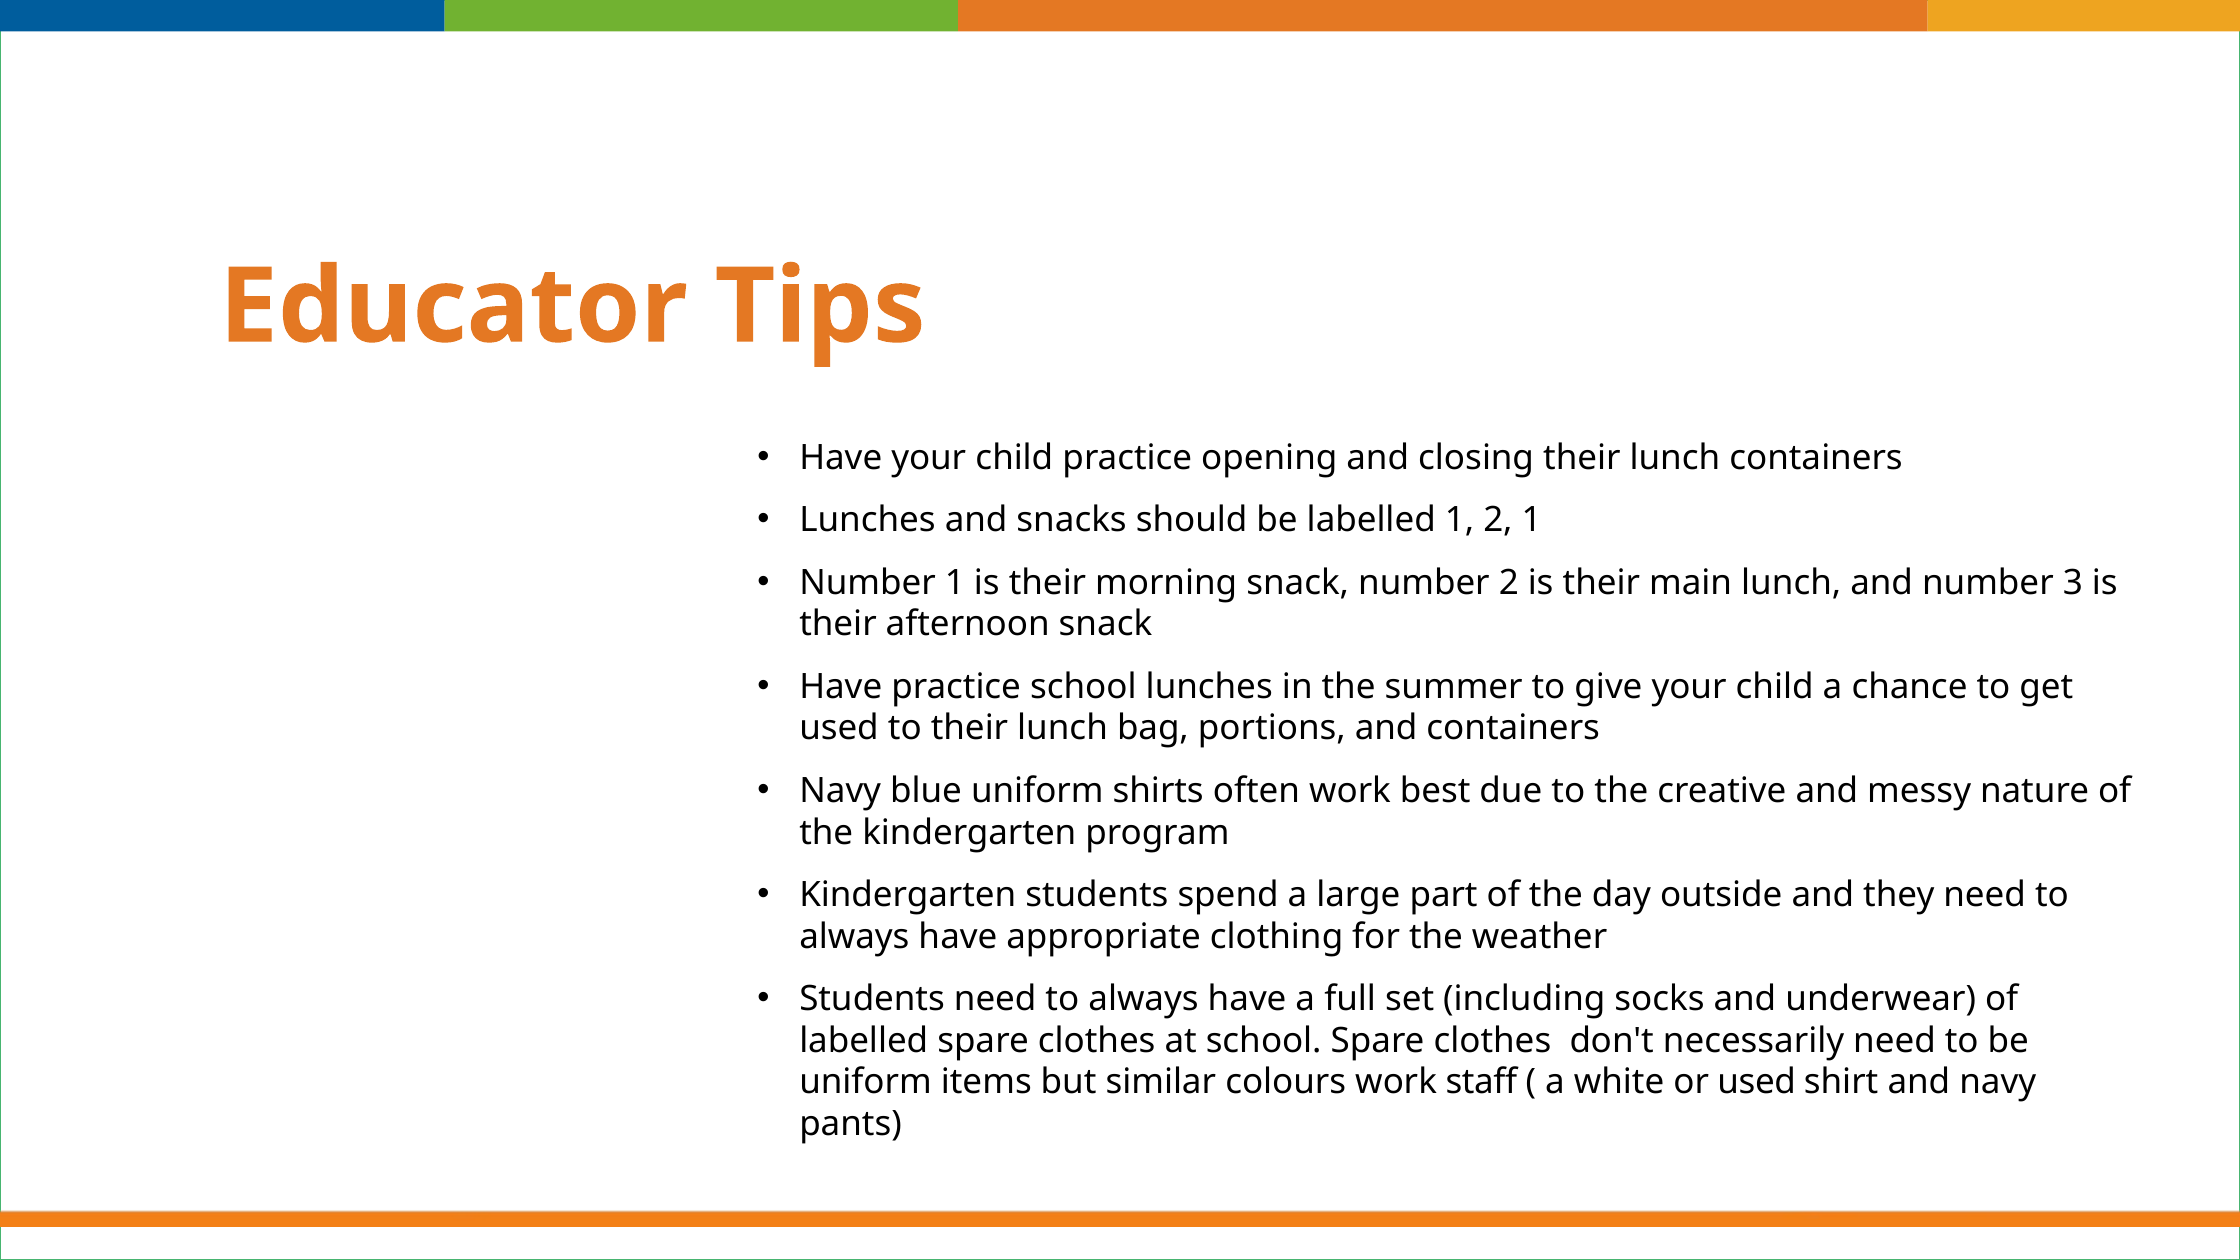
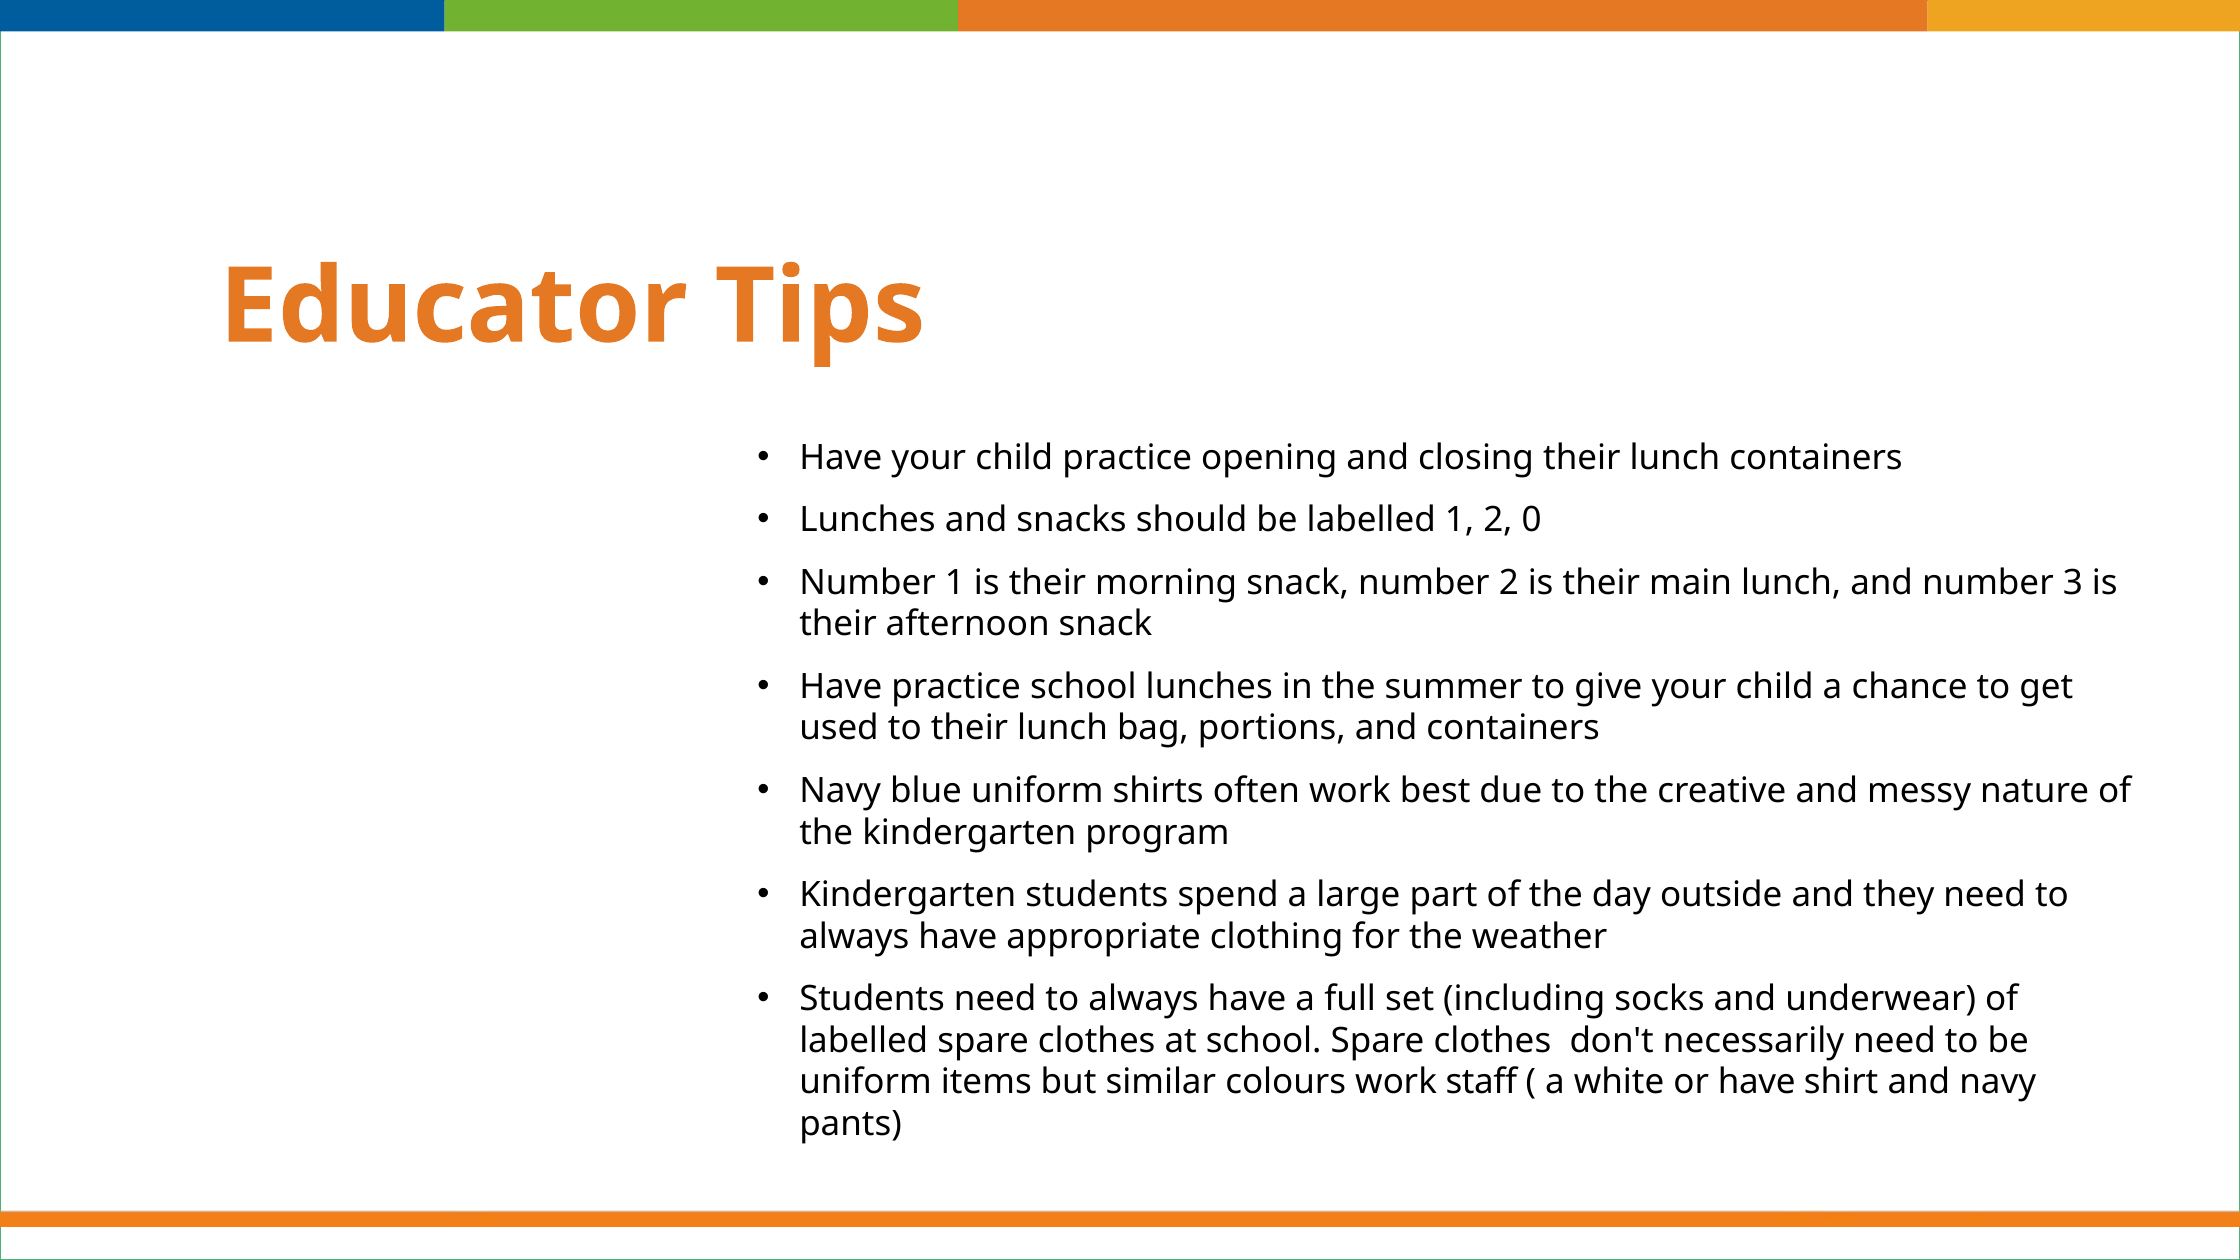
2 1: 1 -> 0
or used: used -> have
